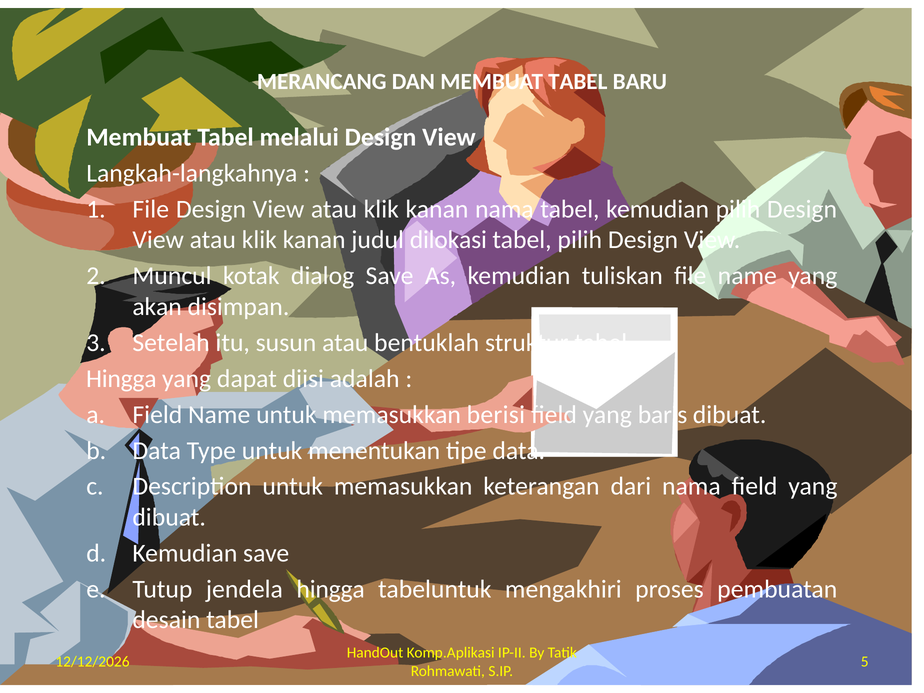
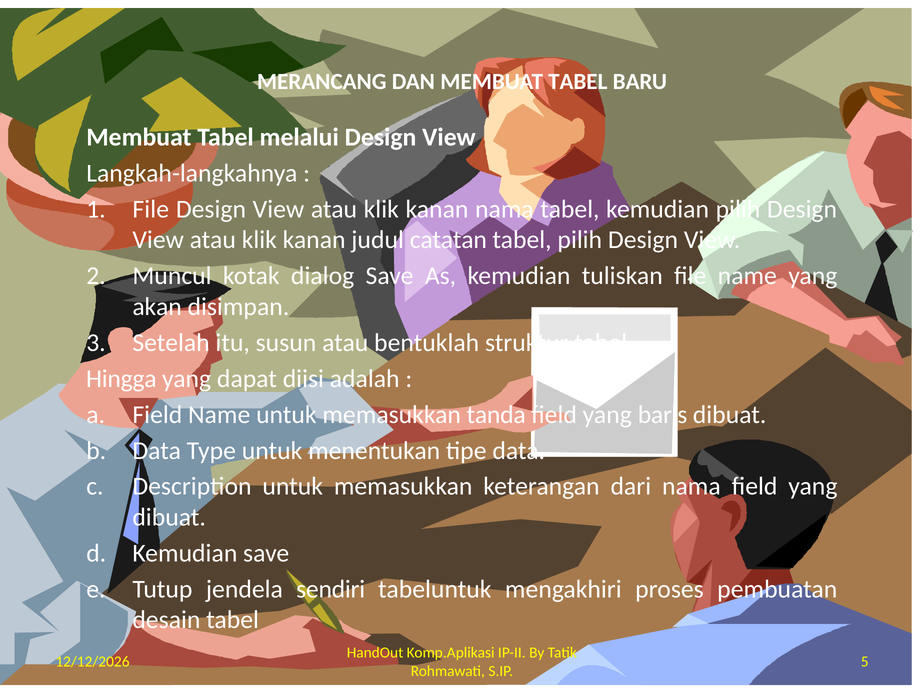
dilokasi: dilokasi -> catatan
berisi: berisi -> tanda
jendela hingga: hingga -> sendiri
